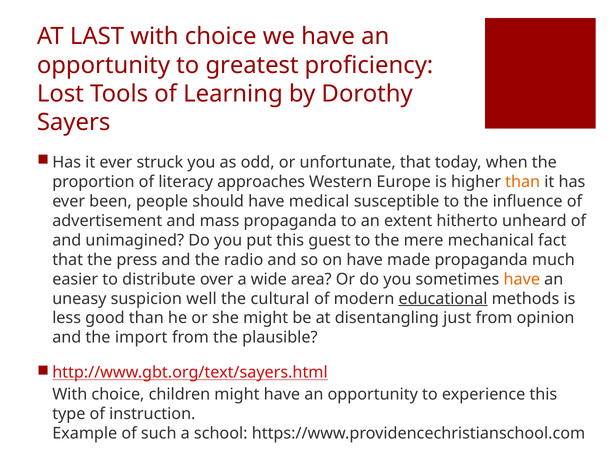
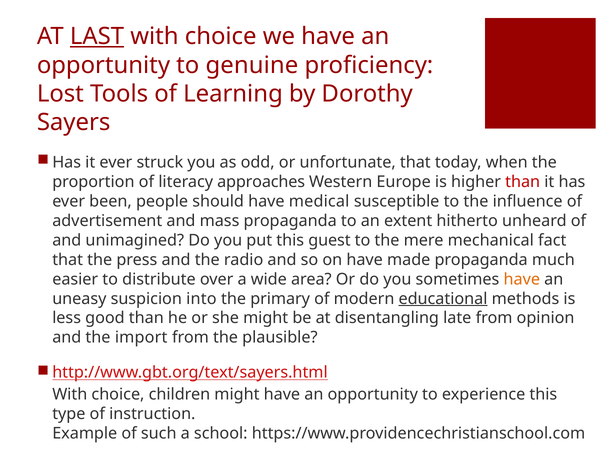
LAST underline: none -> present
greatest: greatest -> genuine
than at (523, 182) colour: orange -> red
well: well -> into
cultural: cultural -> primary
just: just -> late
